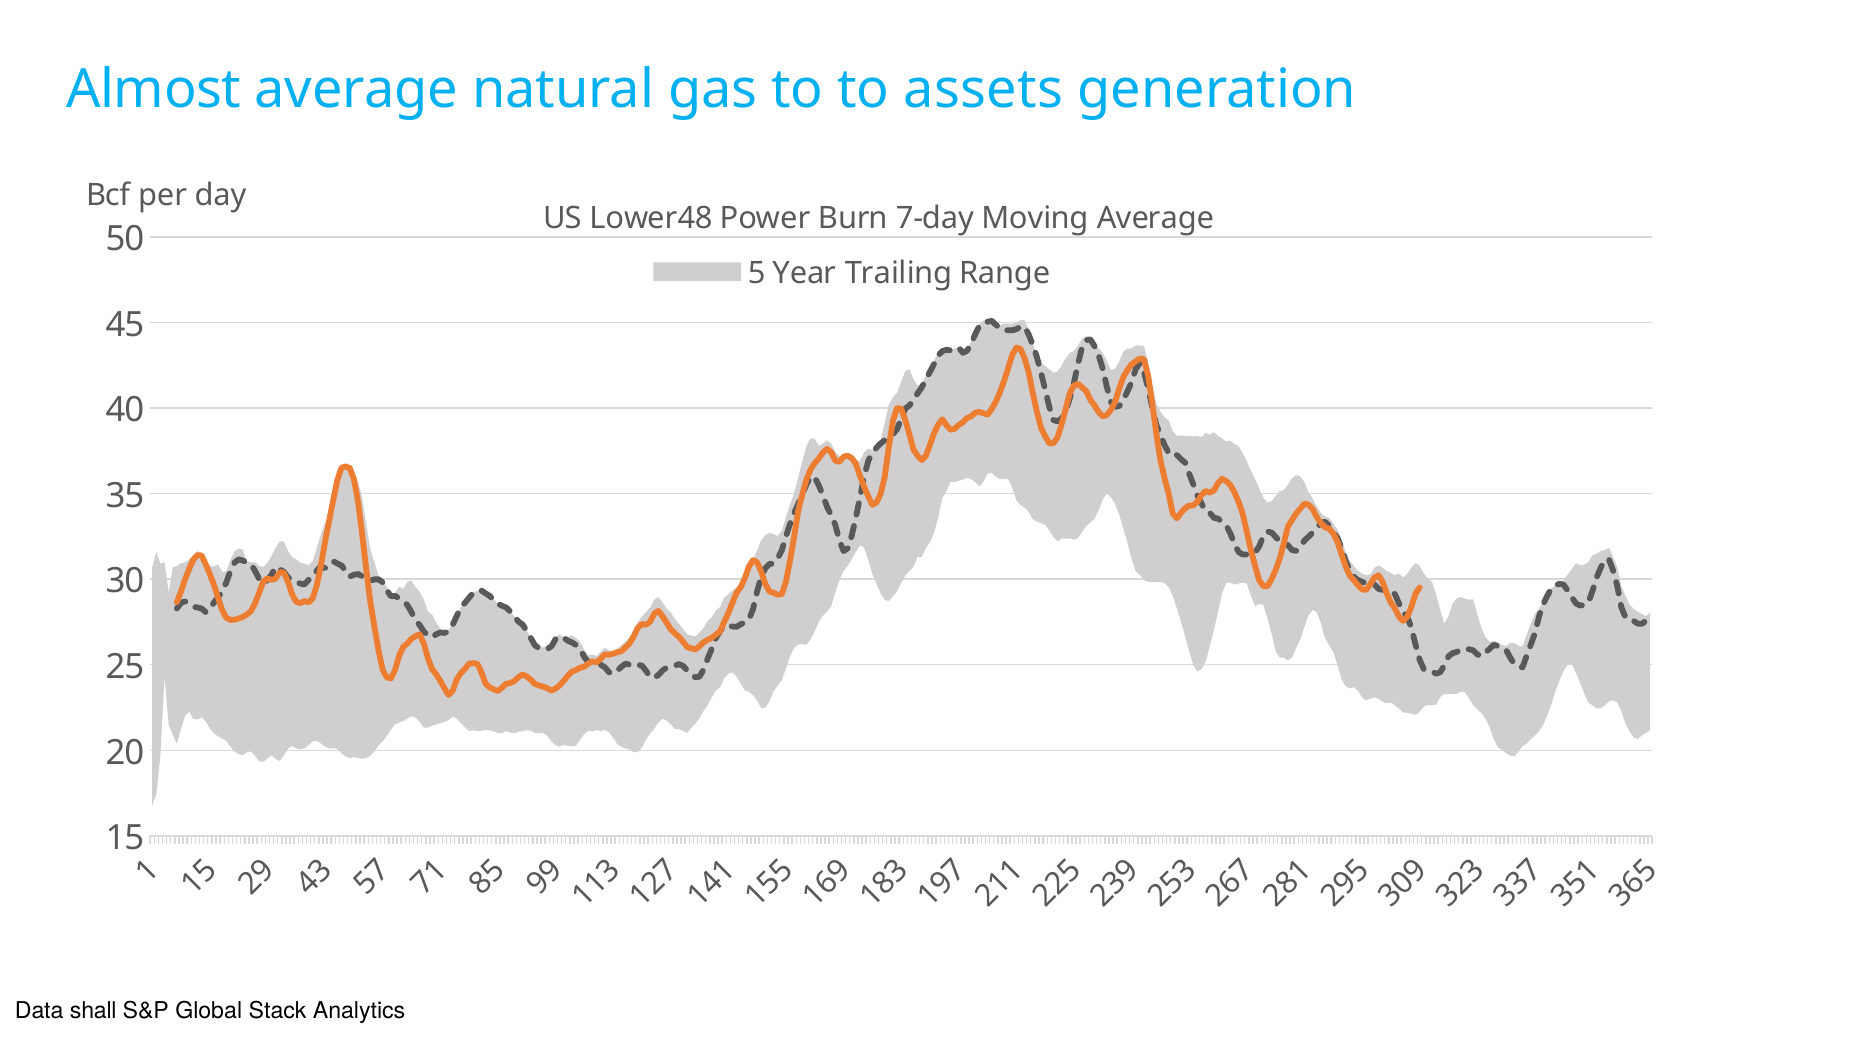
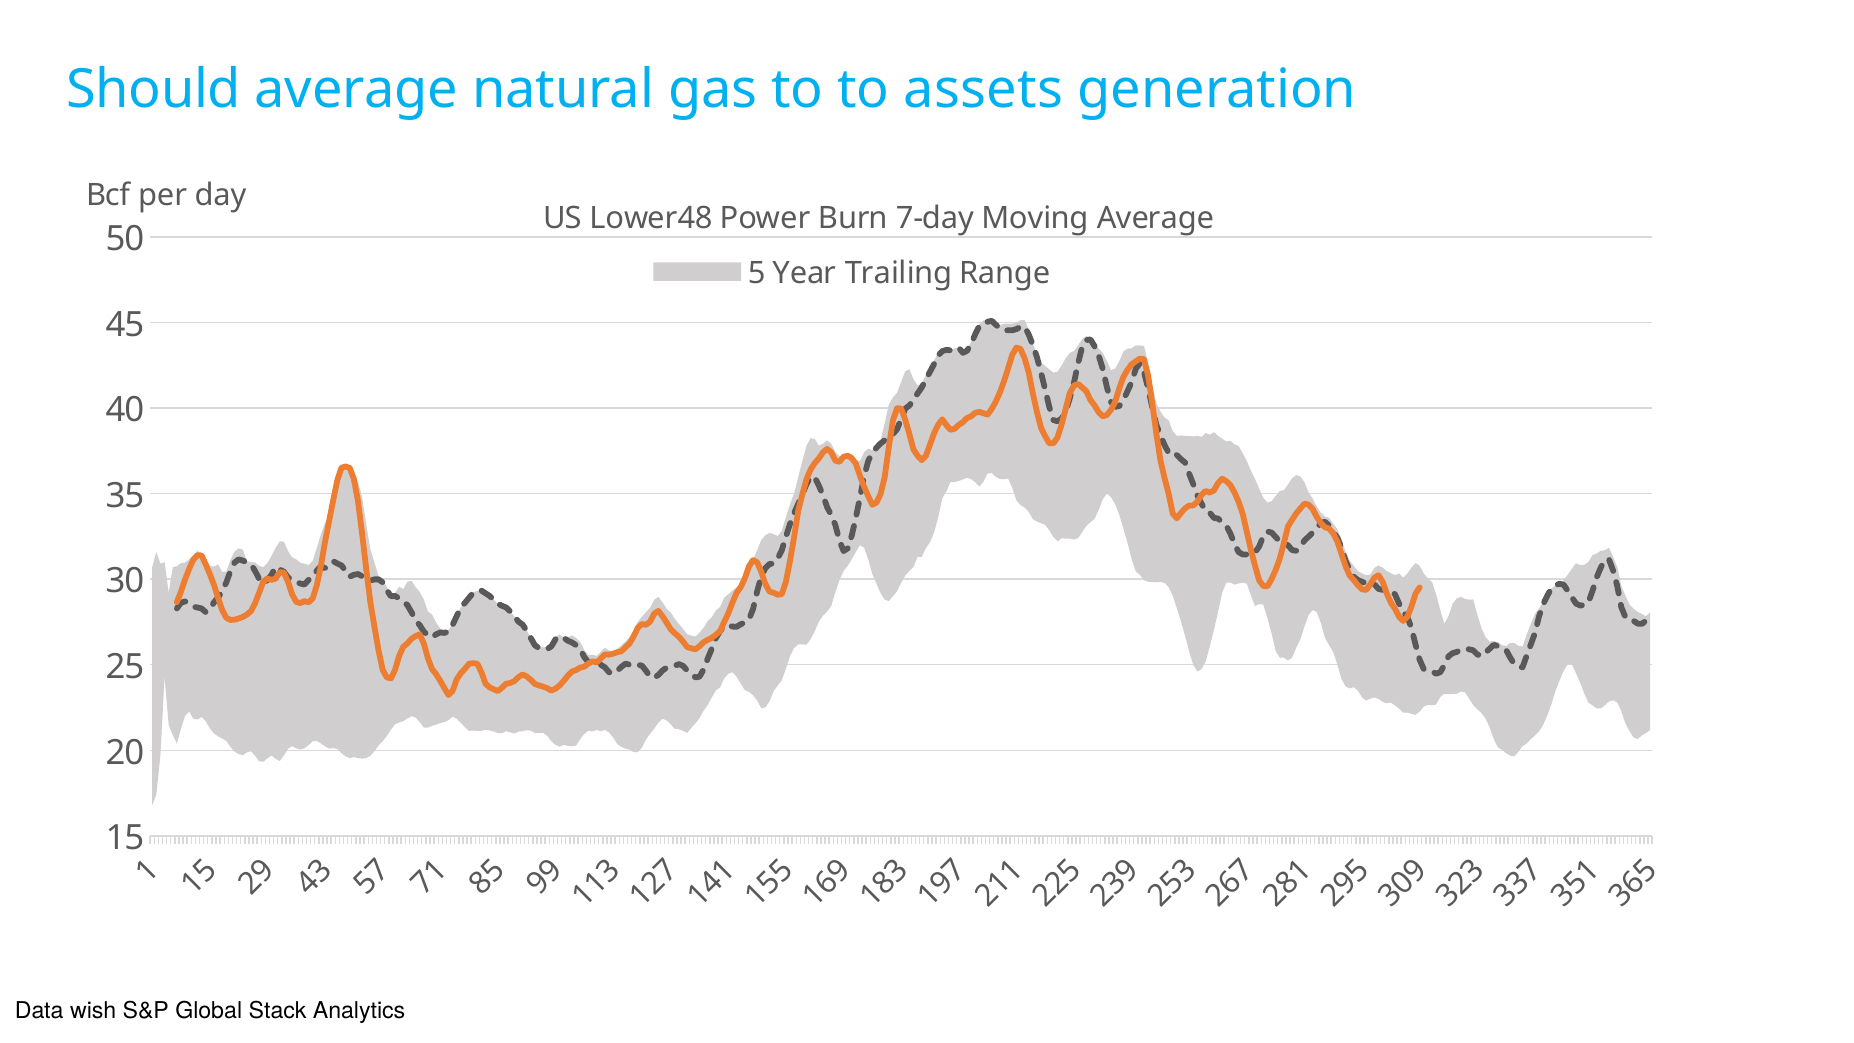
Almost: Almost -> Should
shall: shall -> wish
